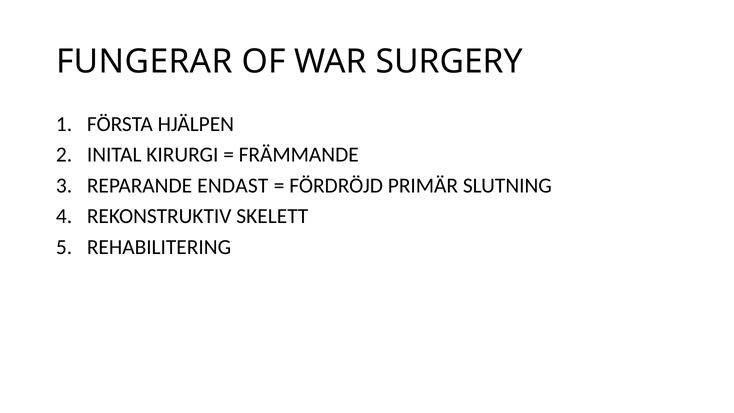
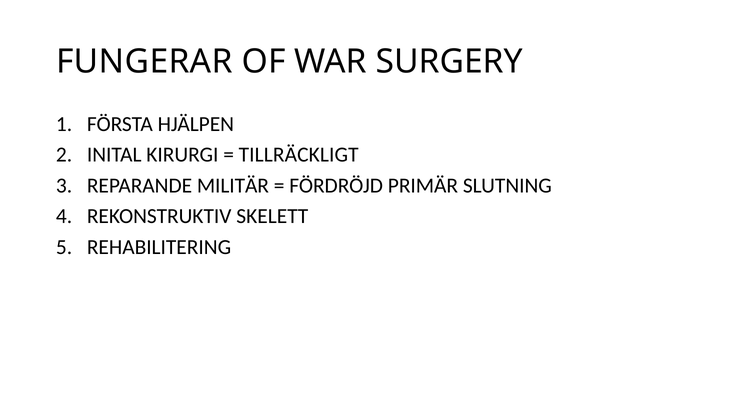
FRÄMMANDE: FRÄMMANDE -> TILLRÄCKLIGT
ENDAST: ENDAST -> MILITÄR
